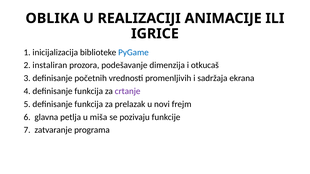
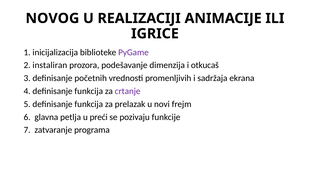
OBLIKA: OBLIKA -> NOVOG
PyGame colour: blue -> purple
miša: miša -> preći
